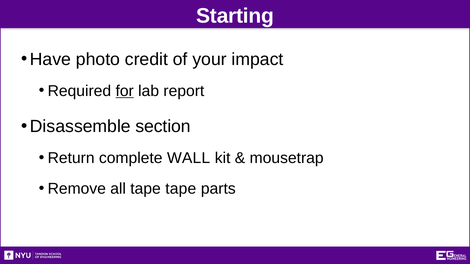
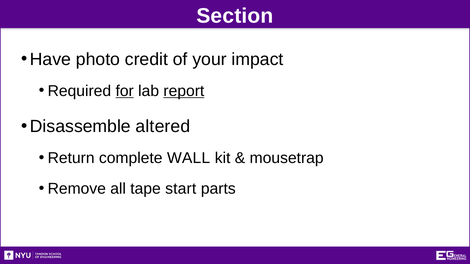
Starting: Starting -> Section
report underline: none -> present
section: section -> altered
tape tape: tape -> start
